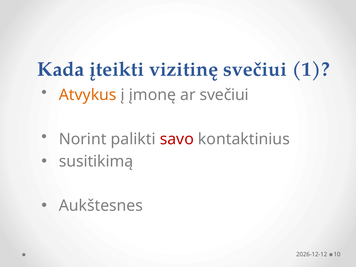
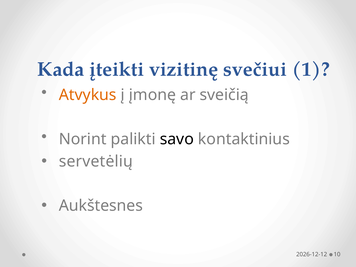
ar svečiui: svečiui -> sveičią
savo colour: red -> black
susitikimą: susitikimą -> servetėlių
